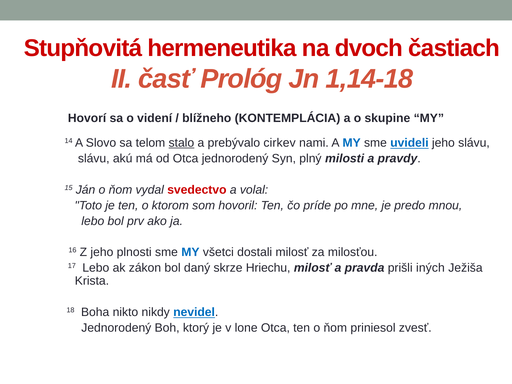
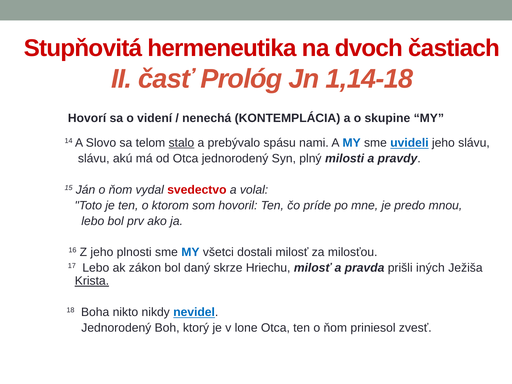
blížneho: blížneho -> nenechá
cirkev: cirkev -> spásu
Krista underline: none -> present
